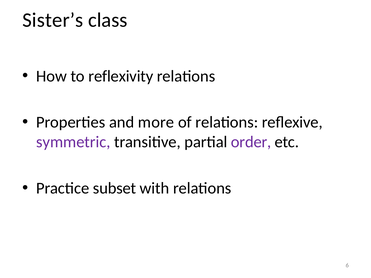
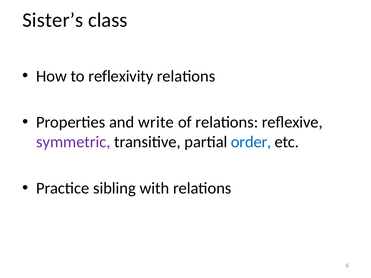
more: more -> write
order colour: purple -> blue
subset: subset -> sibling
